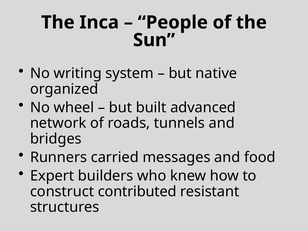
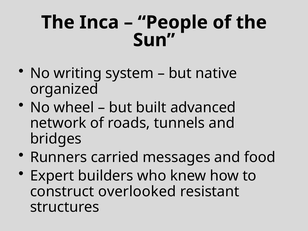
contributed: contributed -> overlooked
